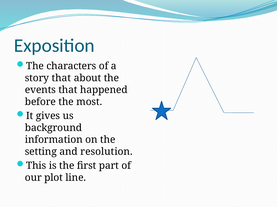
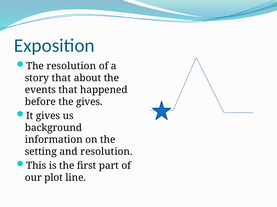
The characters: characters -> resolution
the most: most -> gives
